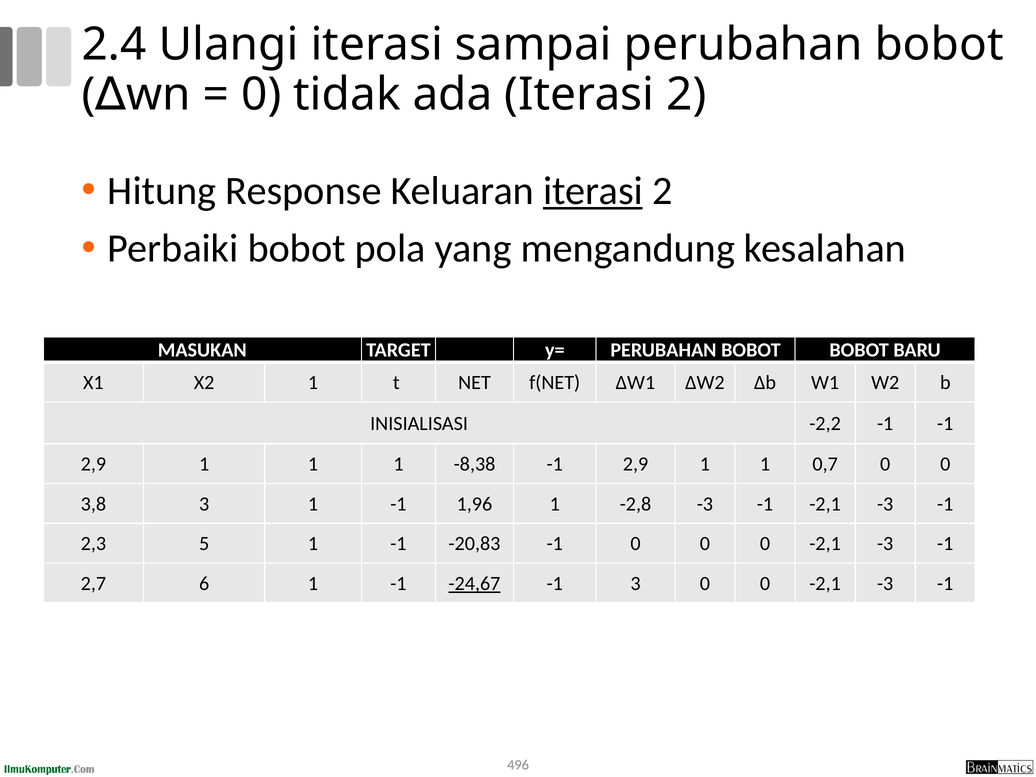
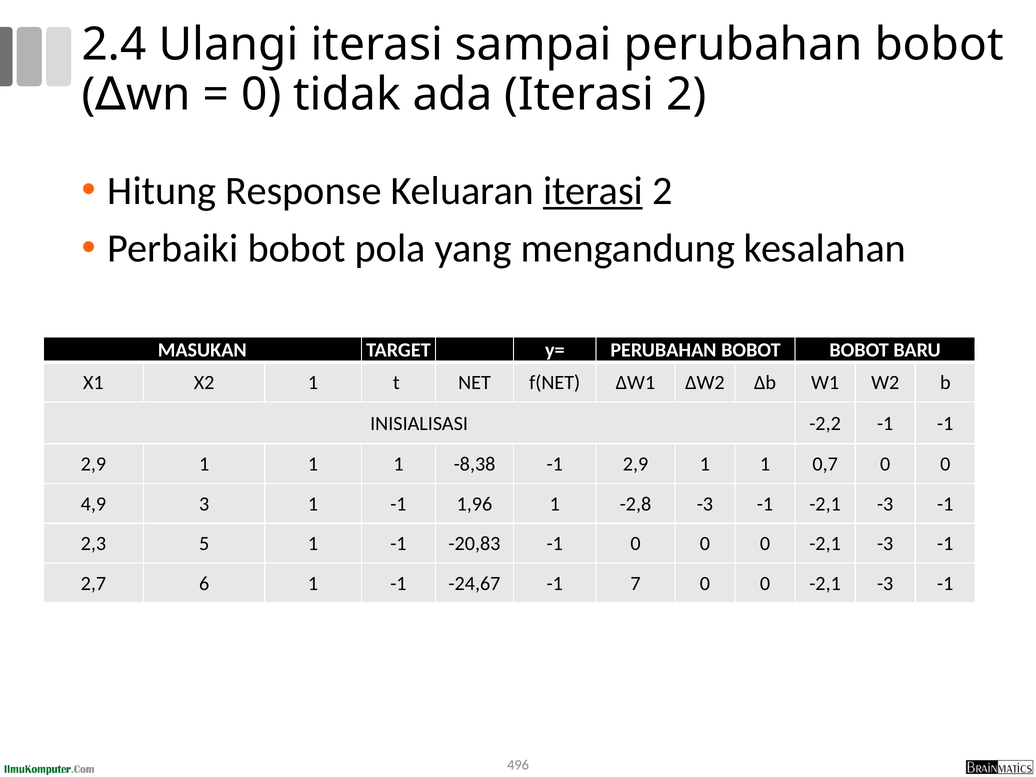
3,8: 3,8 -> 4,9
-24,67 underline: present -> none
-1 3: 3 -> 7
